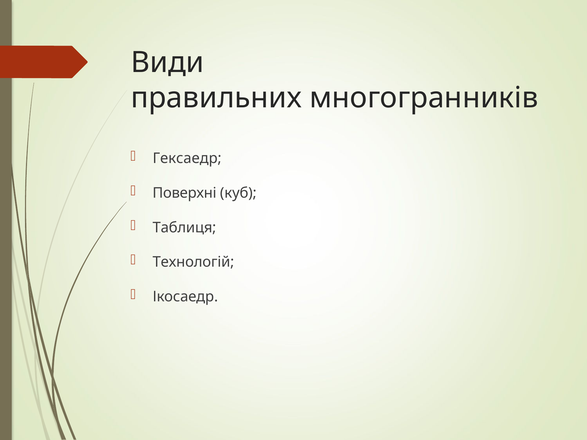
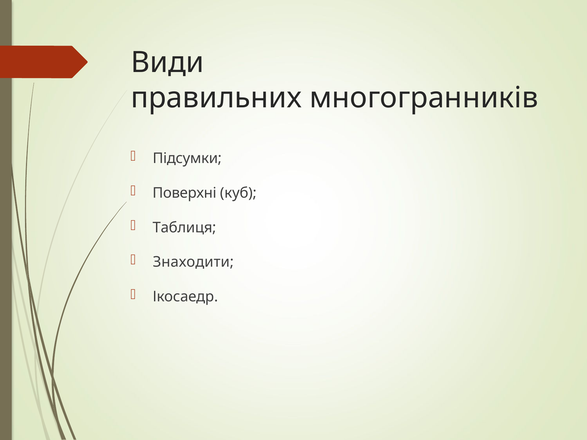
Гексаедр: Гексаедр -> Підсумки
Технологій: Технологій -> Знаходити
